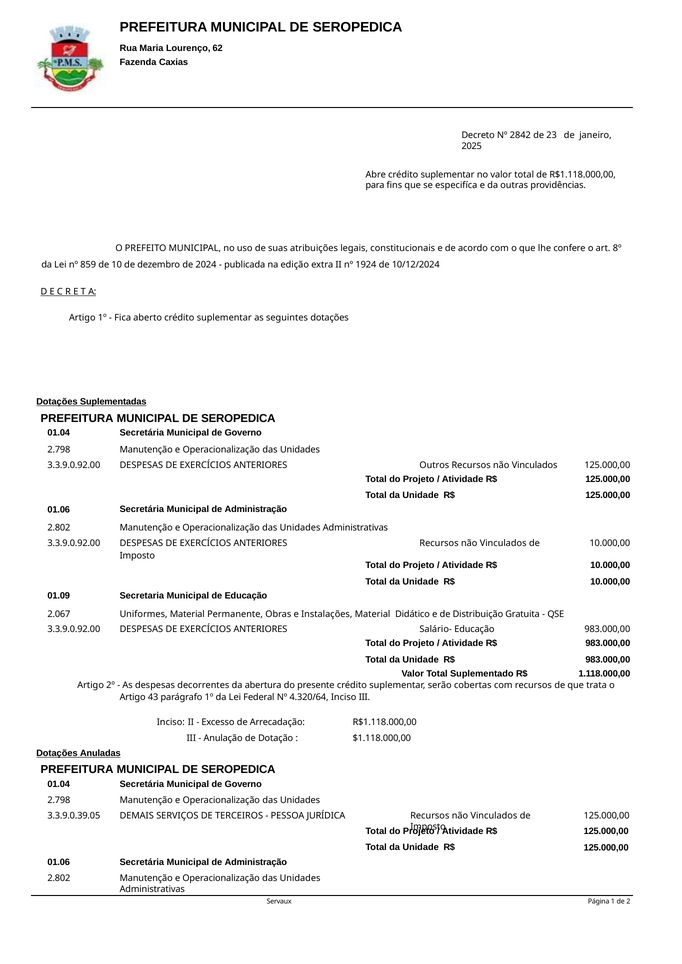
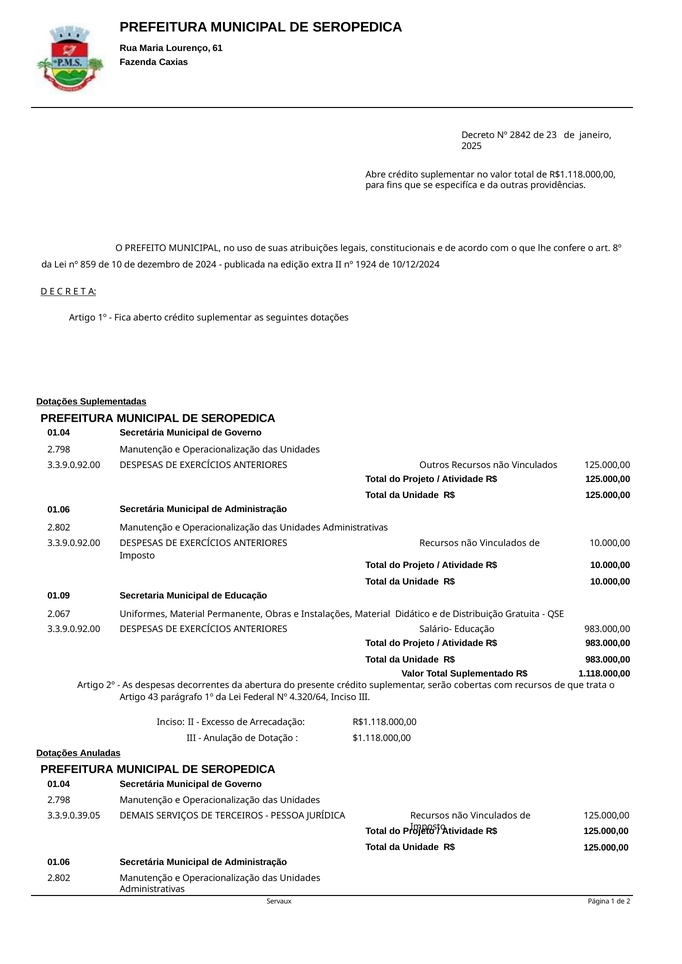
62: 62 -> 61
